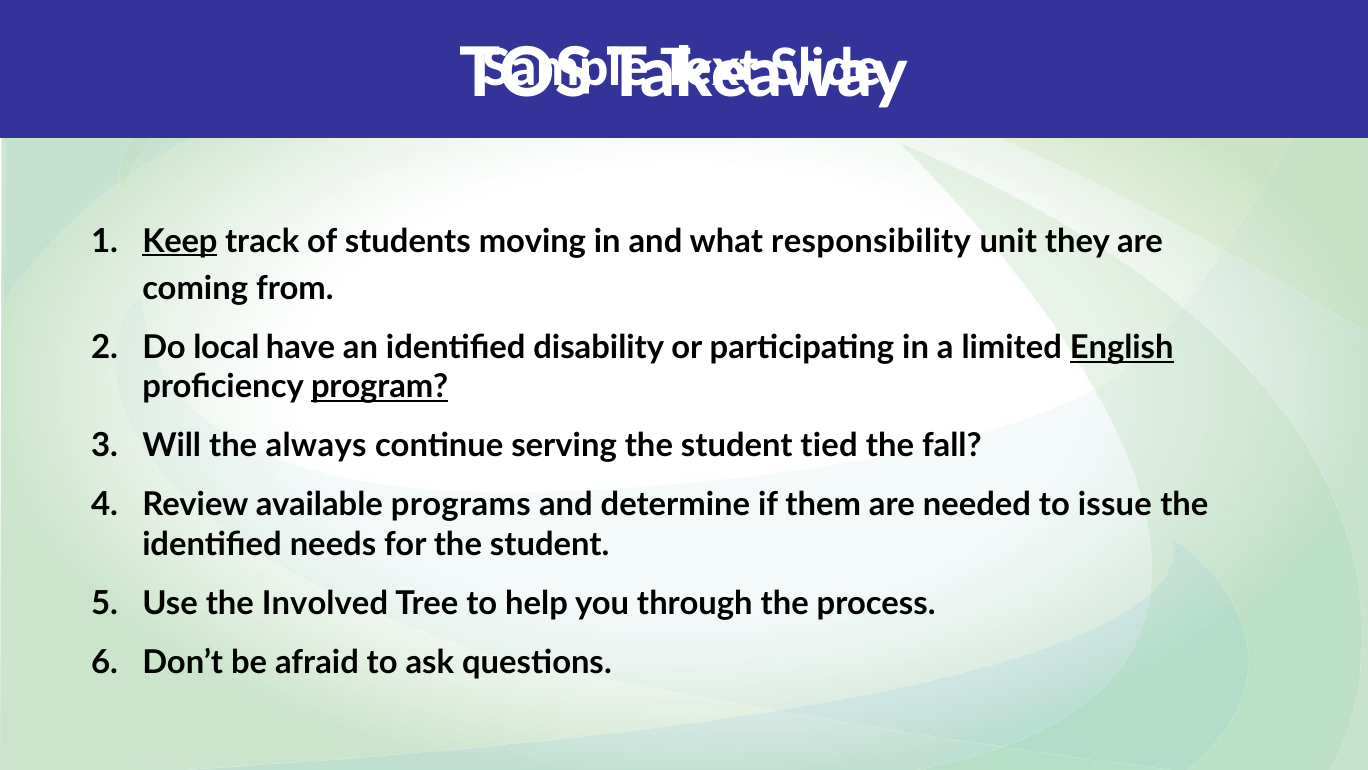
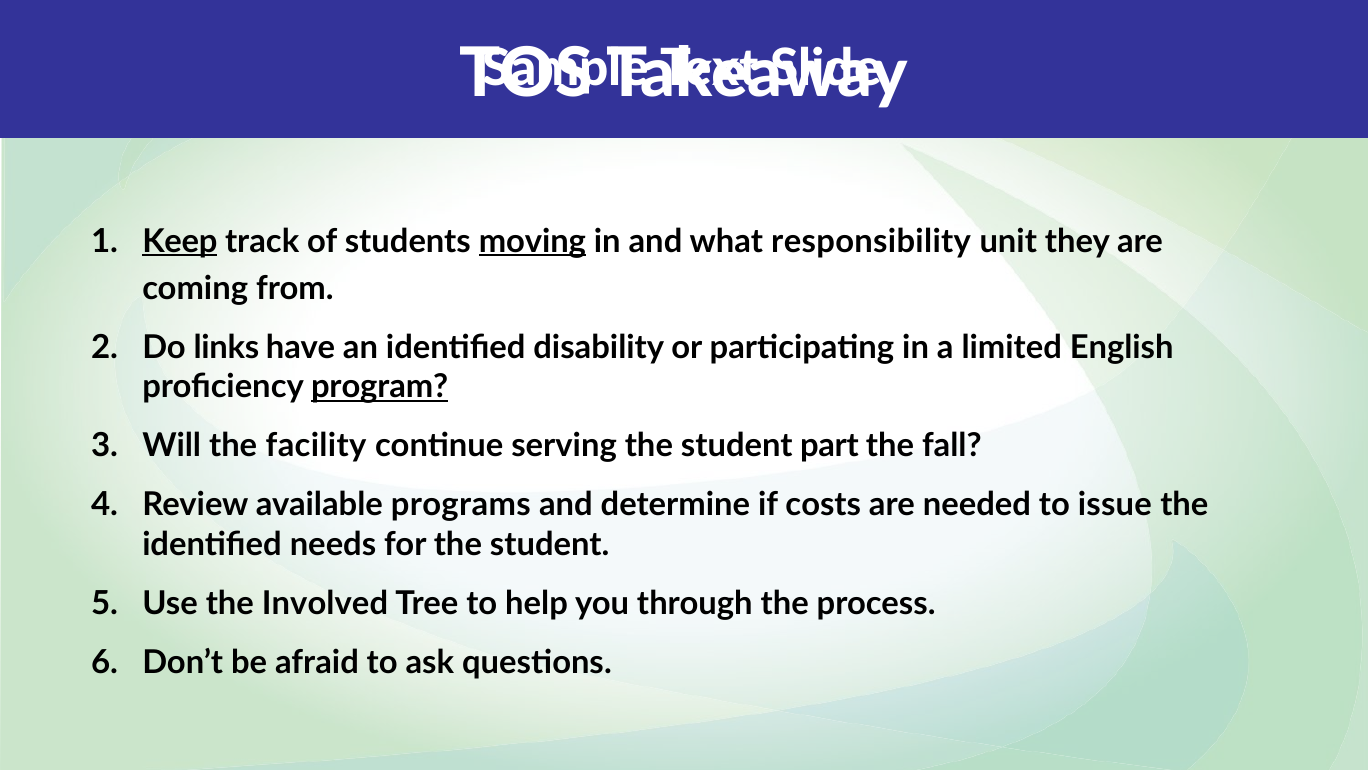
moving underline: none -> present
local: local -> links
English underline: present -> none
always: always -> facility
tied: tied -> part
them: them -> costs
